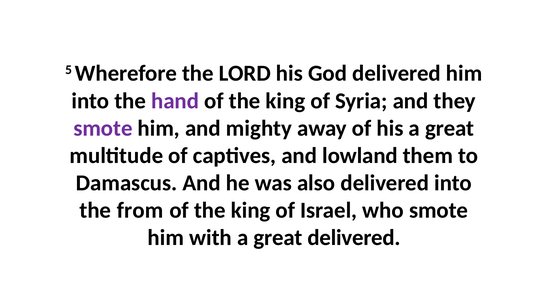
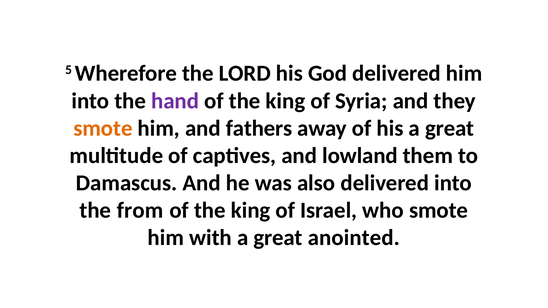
smote at (103, 128) colour: purple -> orange
mighty: mighty -> fathers
great delivered: delivered -> anointed
